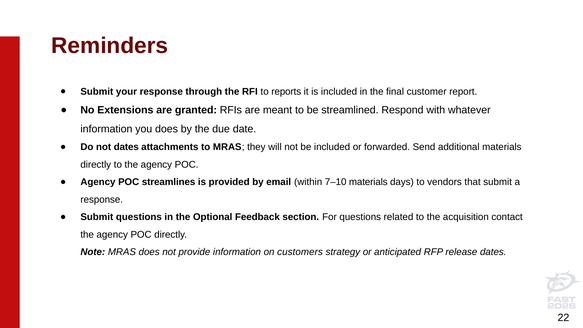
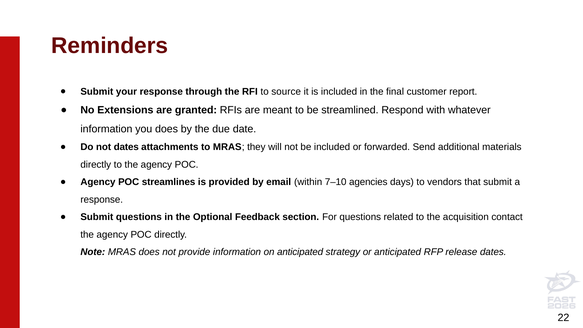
reports: reports -> source
7–10 materials: materials -> agencies
on customers: customers -> anticipated
